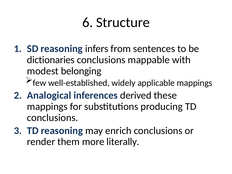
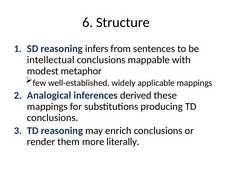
dictionaries: dictionaries -> intellectual
belonging: belonging -> metaphor
